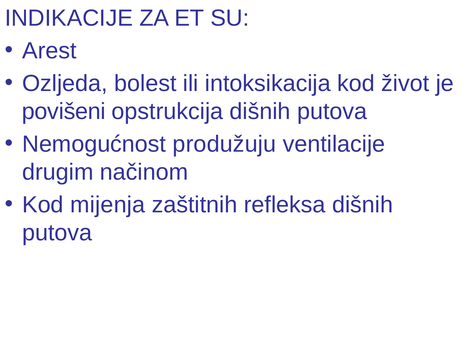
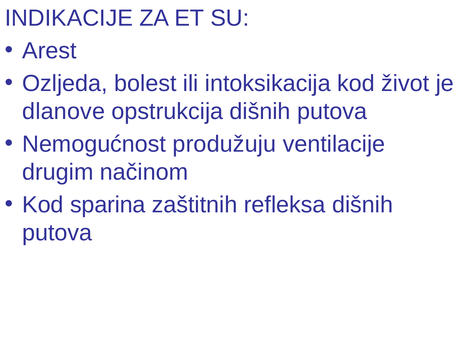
povišeni: povišeni -> dlanove
mijenja: mijenja -> sparina
